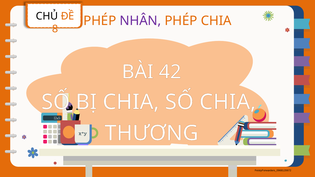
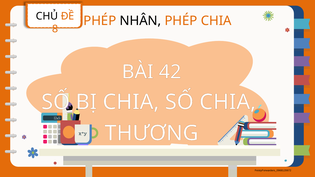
NHÂN colour: purple -> black
